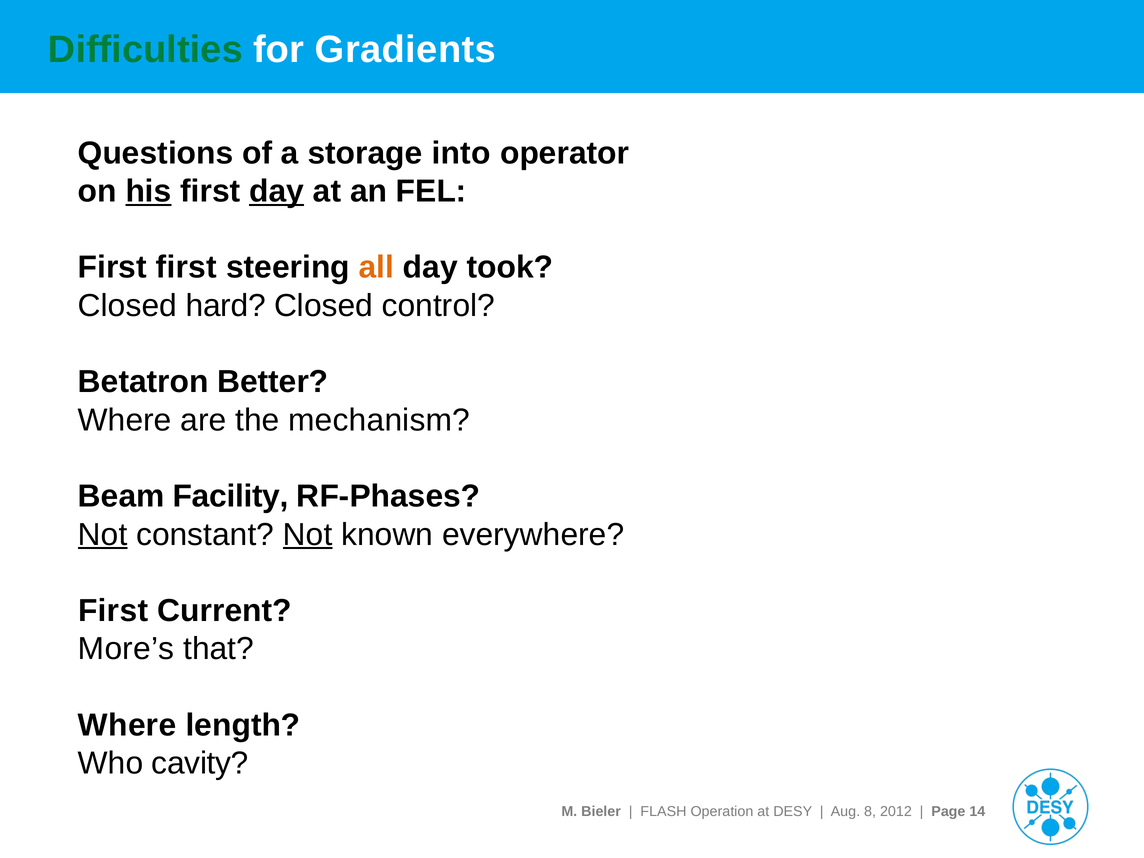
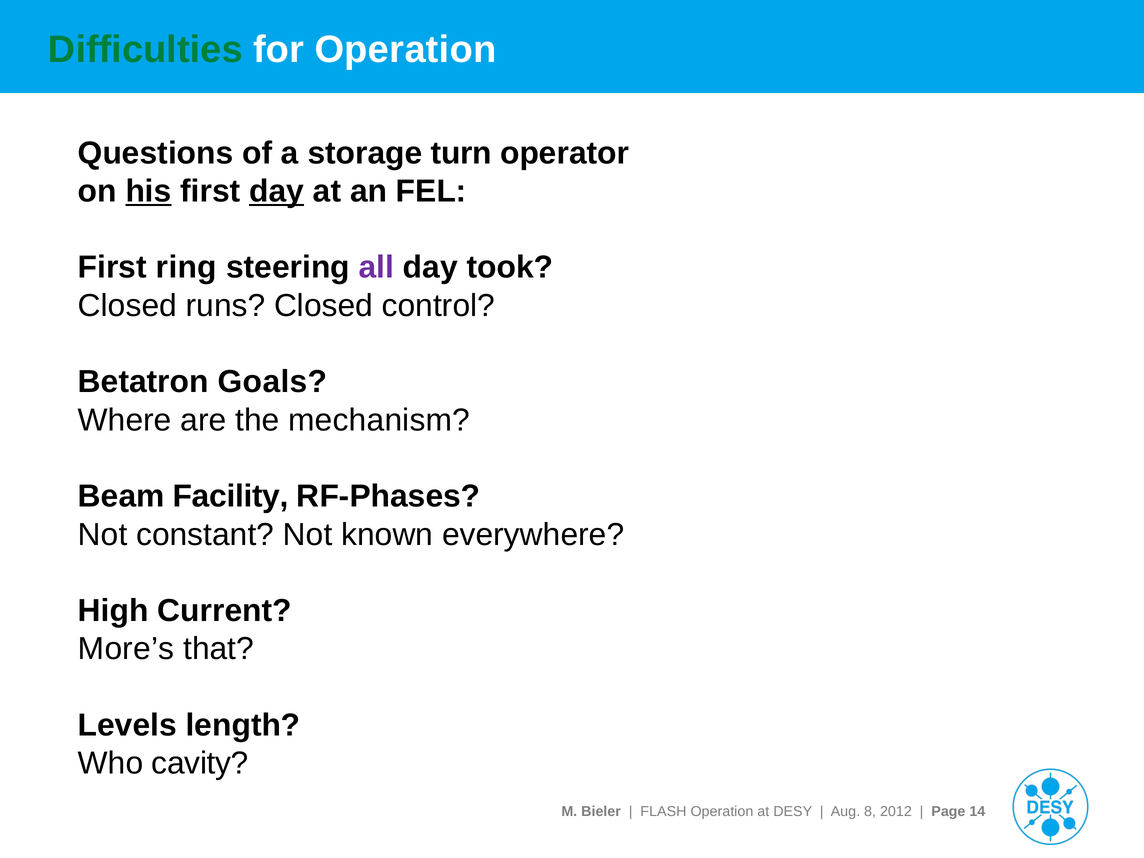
for Gradients: Gradients -> Operation
into: into -> turn
First first: first -> ring
all colour: orange -> purple
hard: hard -> runs
Better: Better -> Goals
Not at (103, 535) underline: present -> none
Not at (308, 535) underline: present -> none
First at (113, 611): First -> High
Where at (127, 725): Where -> Levels
